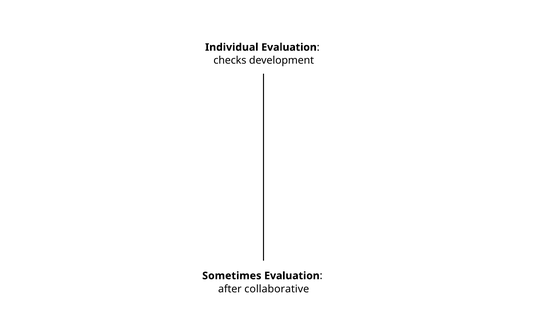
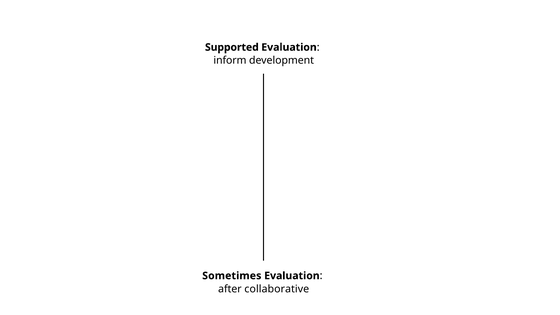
Individual: Individual -> Supported
checks: checks -> inform
